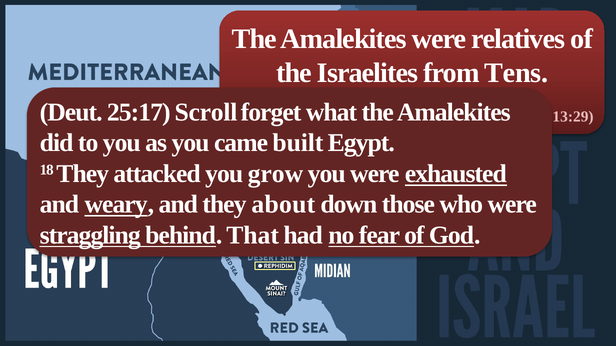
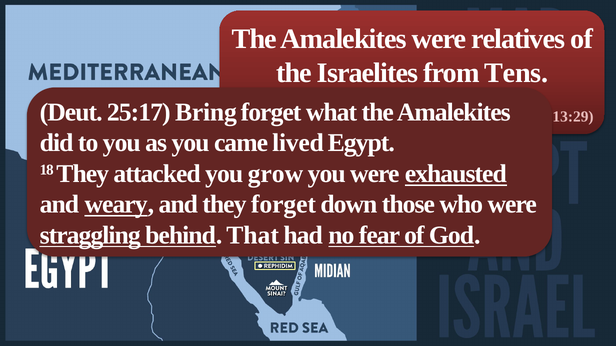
Scroll: Scroll -> Bring
came built: built -> lived
they about: about -> forget
